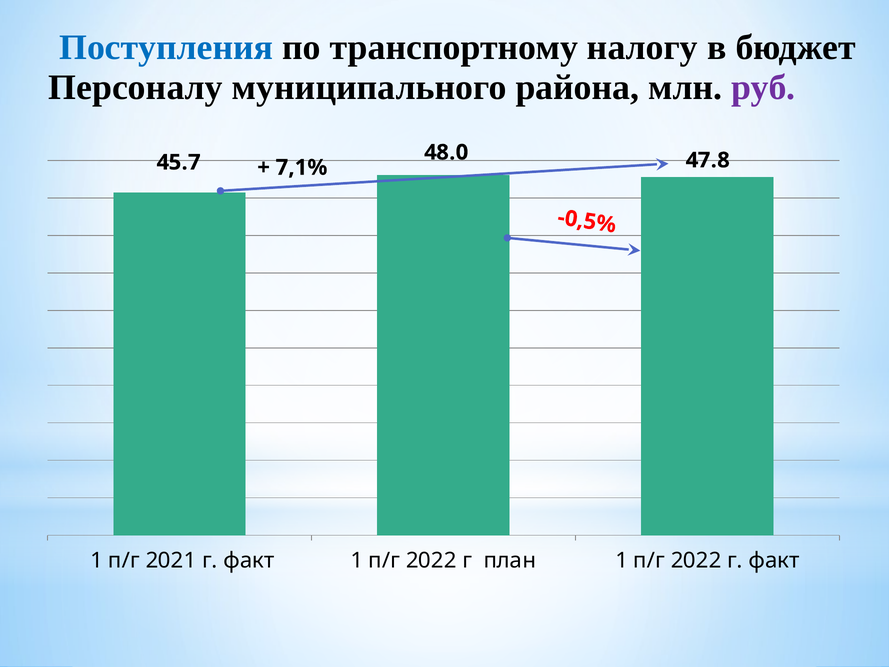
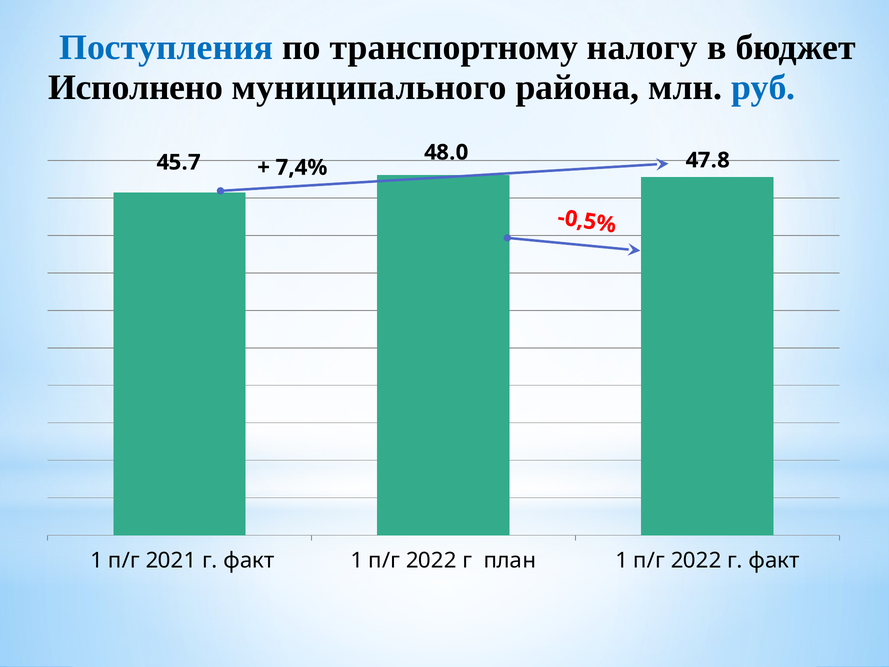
Персоналу: Персоналу -> Исполнено
руб colour: purple -> blue
7,1%: 7,1% -> 7,4%
